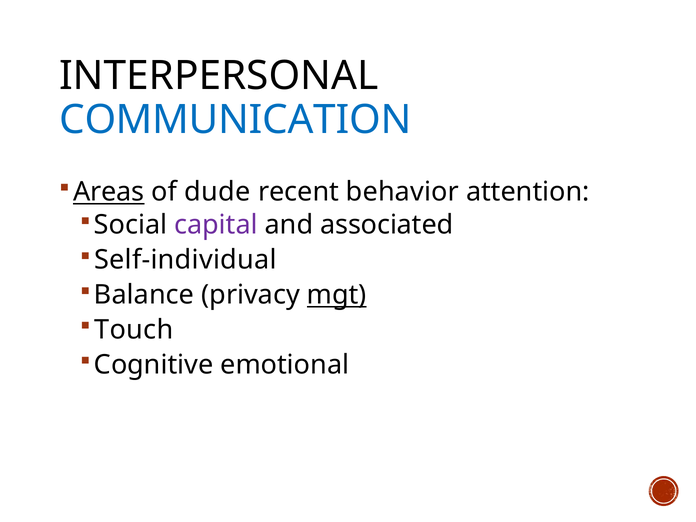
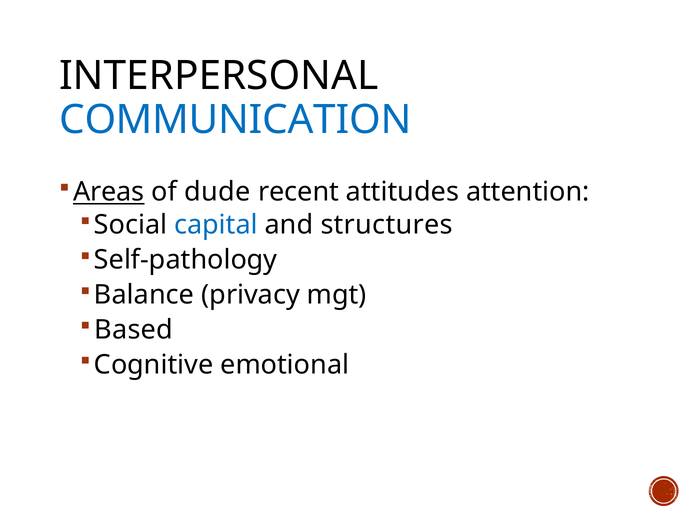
behavior: behavior -> attitudes
capital colour: purple -> blue
associated: associated -> structures
Self-individual: Self-individual -> Self-pathology
mgt underline: present -> none
Touch: Touch -> Based
